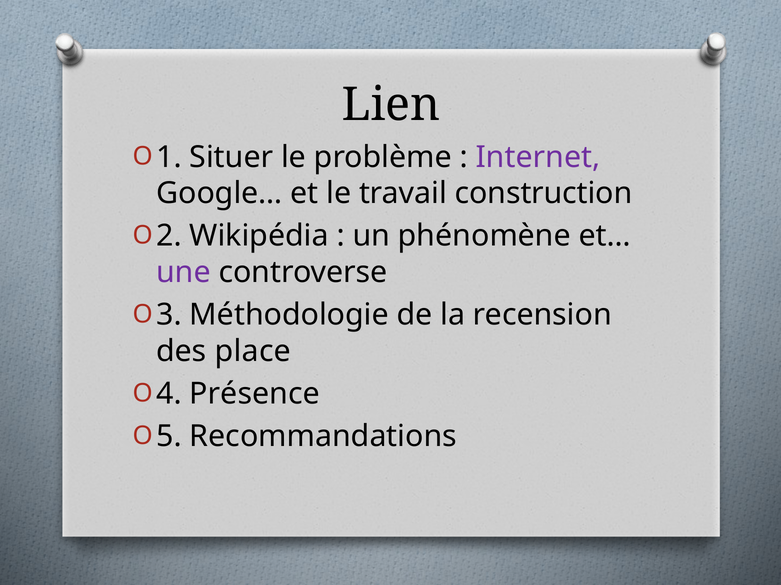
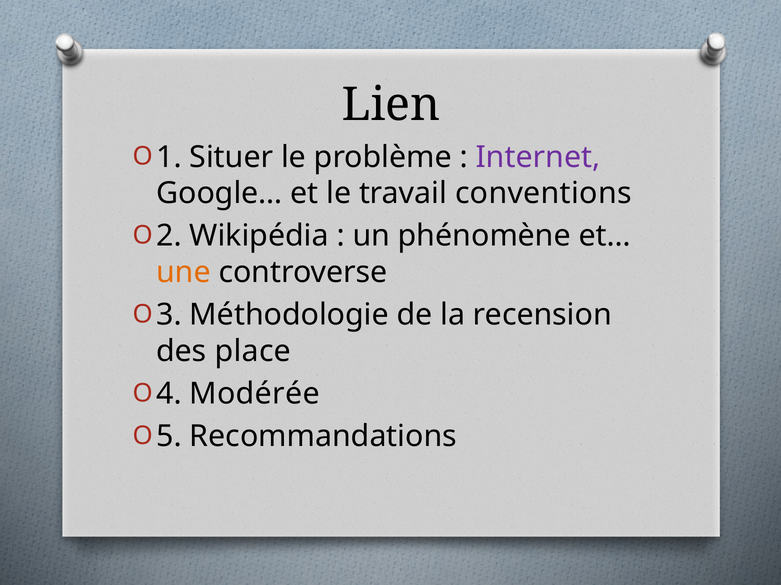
construction: construction -> conventions
une colour: purple -> orange
Présence: Présence -> Modérée
